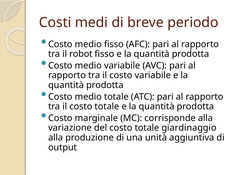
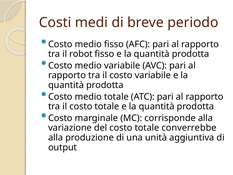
giardinaggio: giardinaggio -> converrebbe
